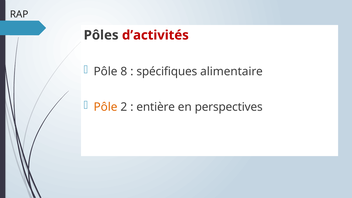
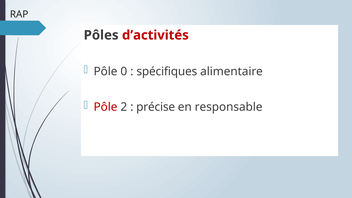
8: 8 -> 0
Pôle at (106, 107) colour: orange -> red
entière: entière -> précise
perspectives: perspectives -> responsable
